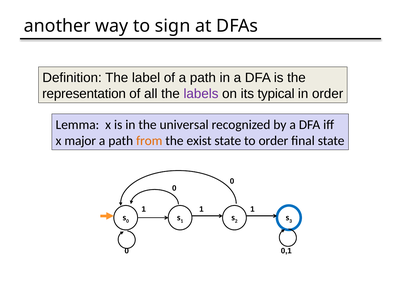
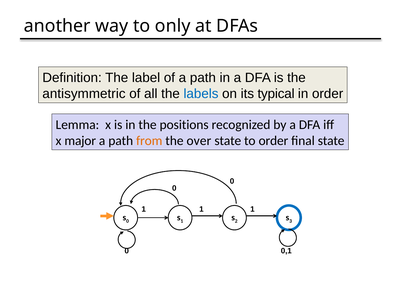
sign: sign -> only
representation: representation -> antisymmetric
labels colour: purple -> blue
universal: universal -> positions
exist: exist -> over
